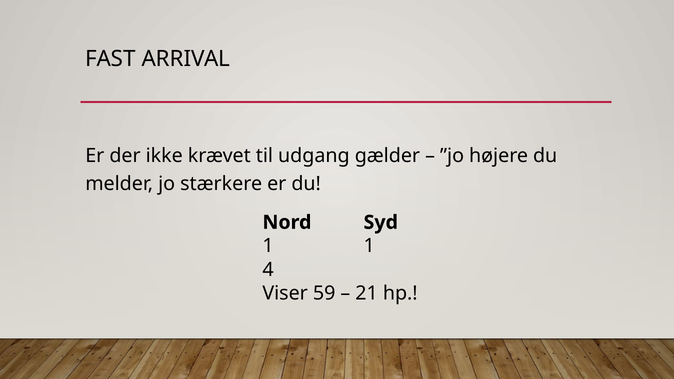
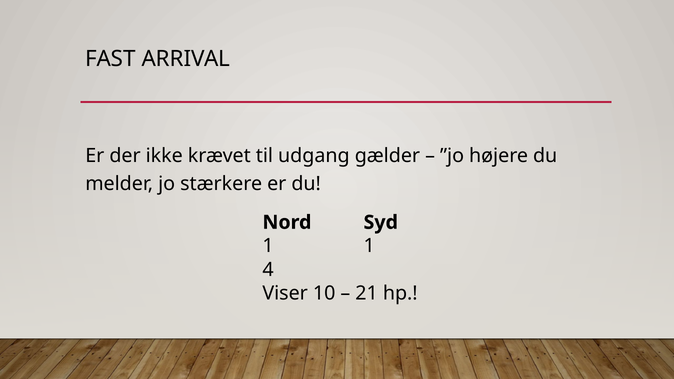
59: 59 -> 10
